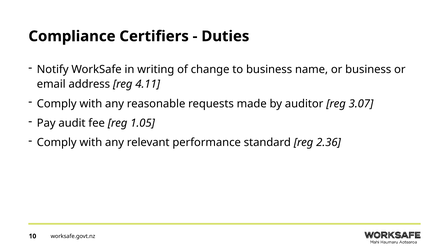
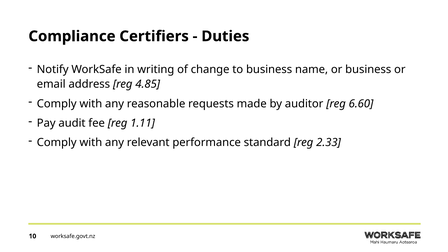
4.11: 4.11 -> 4.85
3.07: 3.07 -> 6.60
1.05: 1.05 -> 1.11
2.36: 2.36 -> 2.33
